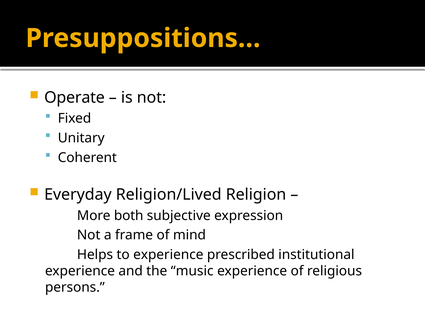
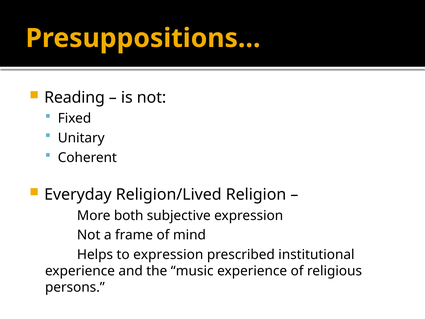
Operate: Operate -> Reading
to experience: experience -> expression
